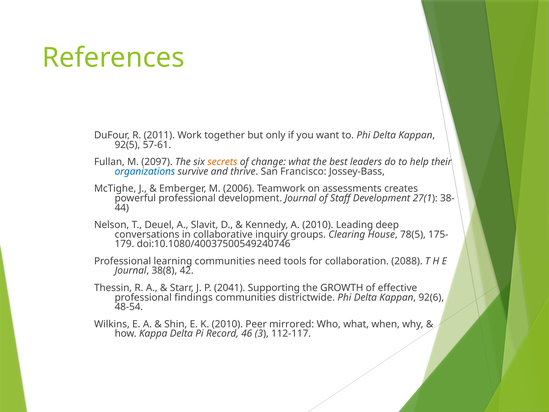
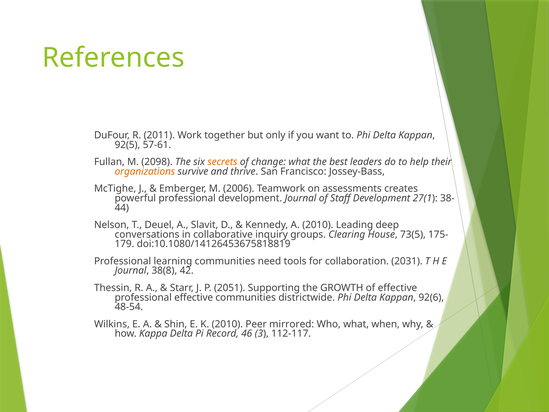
2097: 2097 -> 2098
organizations colour: blue -> orange
78(5: 78(5 -> 73(5
doi:10.1080/40037500549240746: doi:10.1080/40037500549240746 -> doi:10.1080/14126453675818819
2088: 2088 -> 2031
2041: 2041 -> 2051
professional findings: findings -> effective
